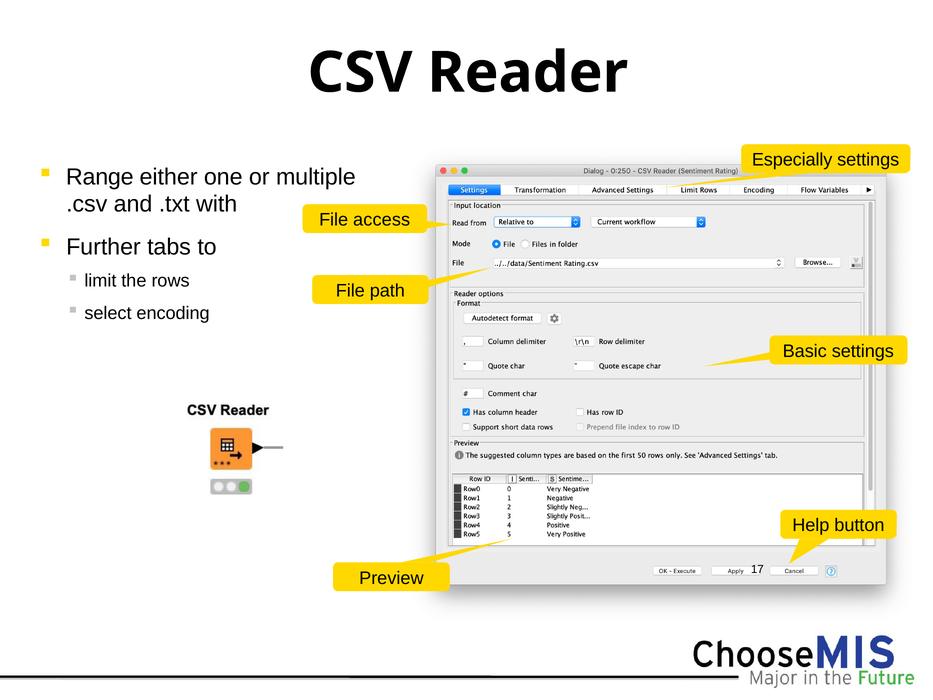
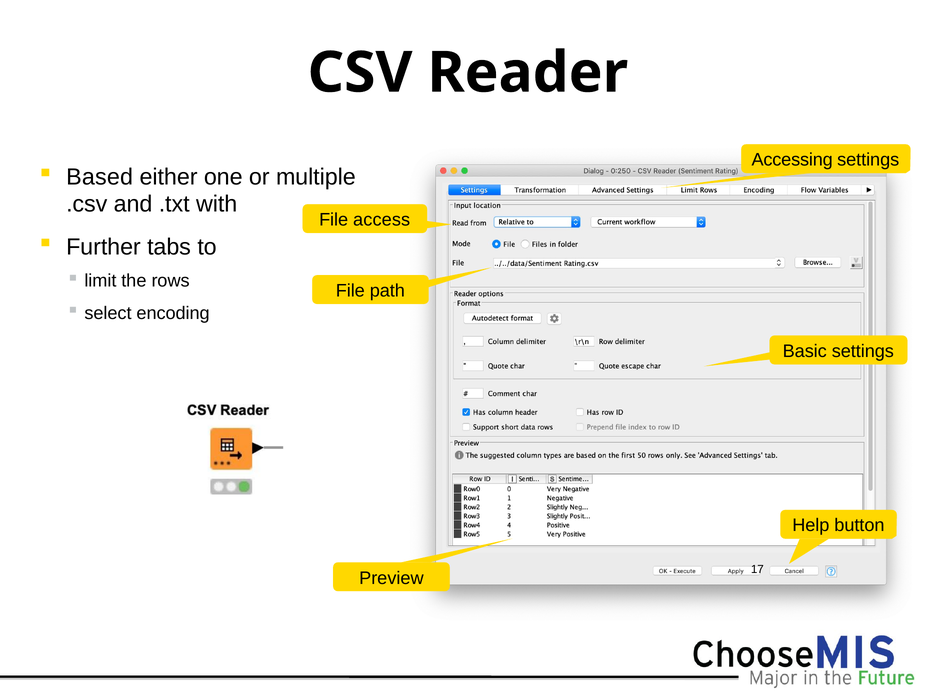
Especially: Especially -> Accessing
Range: Range -> Based
